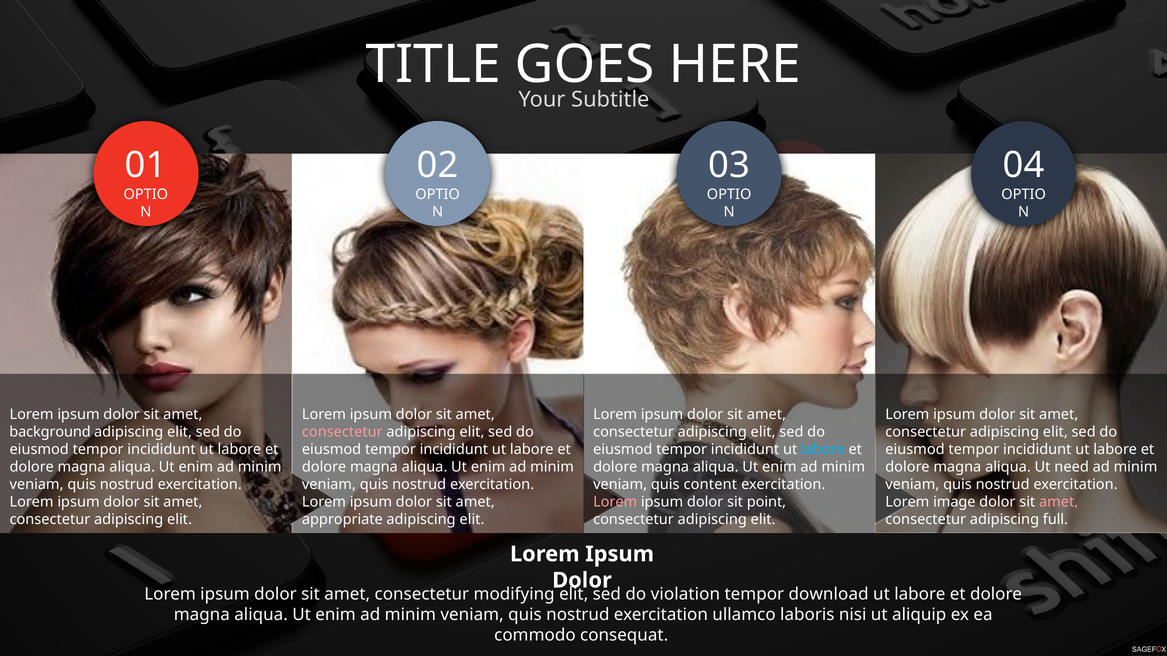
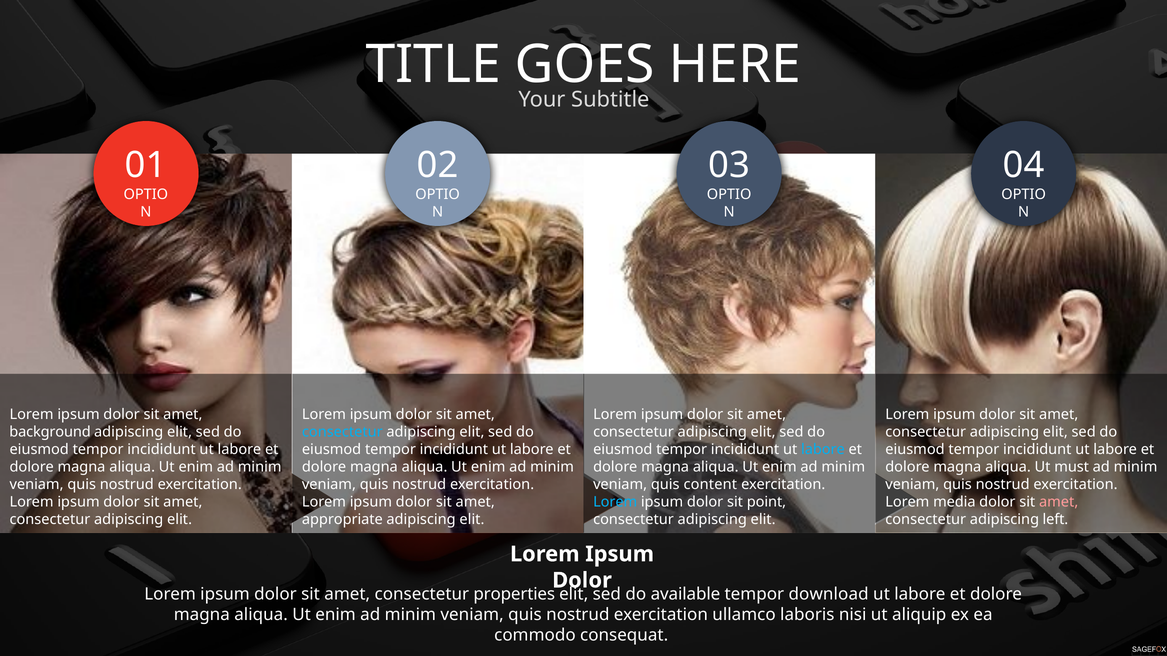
consectetur at (342, 432) colour: pink -> light blue
need: need -> must
Lorem at (615, 502) colour: pink -> light blue
image: image -> media
full: full -> left
modifying: modifying -> properties
violation: violation -> available
